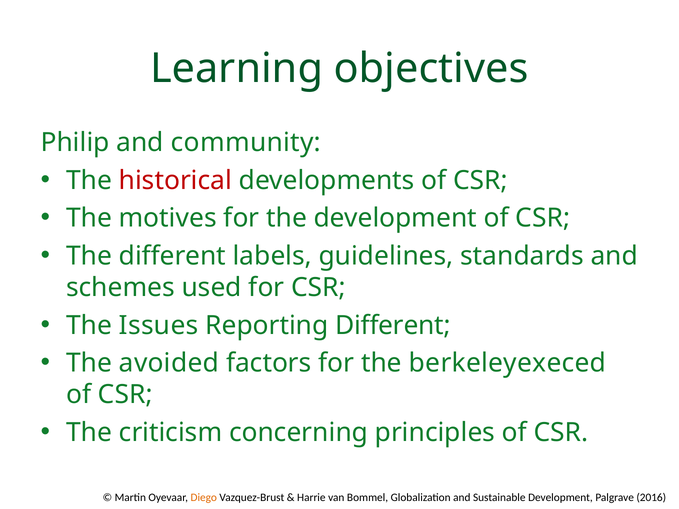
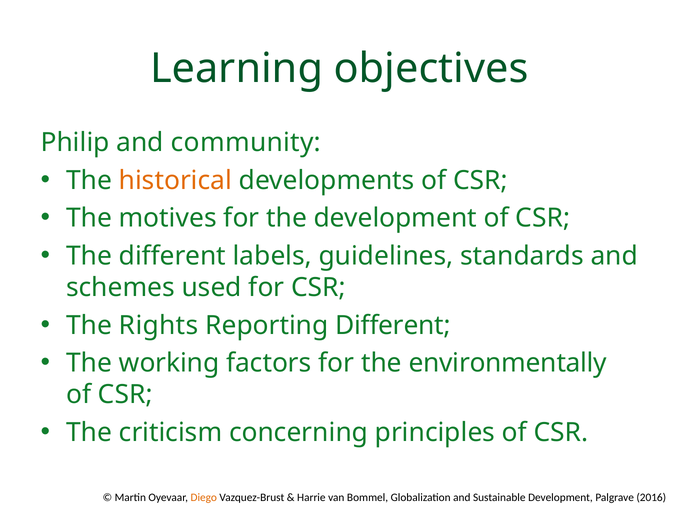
historical colour: red -> orange
Issues: Issues -> Rights
avoided: avoided -> working
berkeleyexeced: berkeleyexeced -> environmentally
